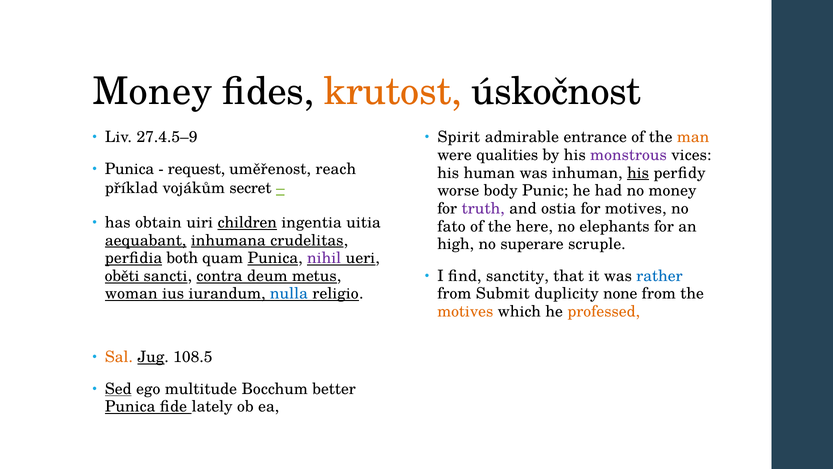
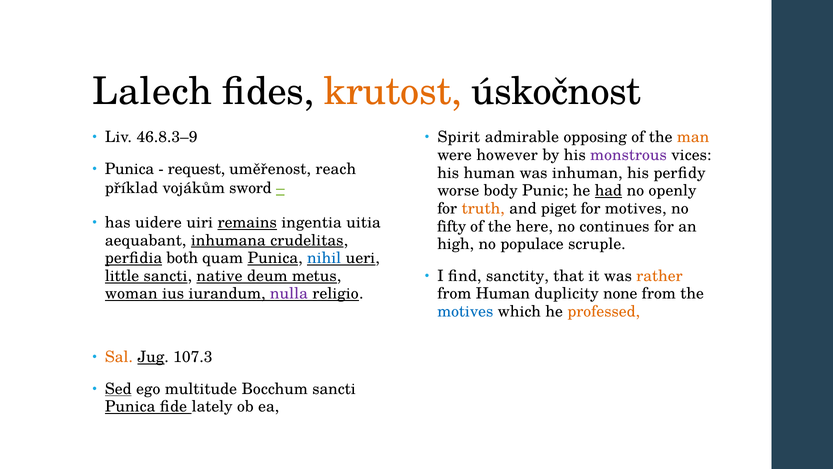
Money at (152, 92): Money -> Lalech
27.4.5–9: 27.4.5–9 -> 46.8.3–9
entrance: entrance -> opposing
qualities: qualities -> however
his at (638, 173) underline: present -> none
secret: secret -> sword
had underline: none -> present
no money: money -> openly
truth colour: purple -> orange
ostia: ostia -> piget
obtain: obtain -> uidere
children: children -> remains
fato: fato -> fifty
elephants: elephants -> continues
aequabant underline: present -> none
superare: superare -> populace
nihil colour: purple -> blue
rather colour: blue -> orange
oběti: oběti -> little
contra: contra -> native
nulla colour: blue -> purple
from Submit: Submit -> Human
motives at (465, 311) colour: orange -> blue
108.5: 108.5 -> 107.3
Bocchum better: better -> sancti
